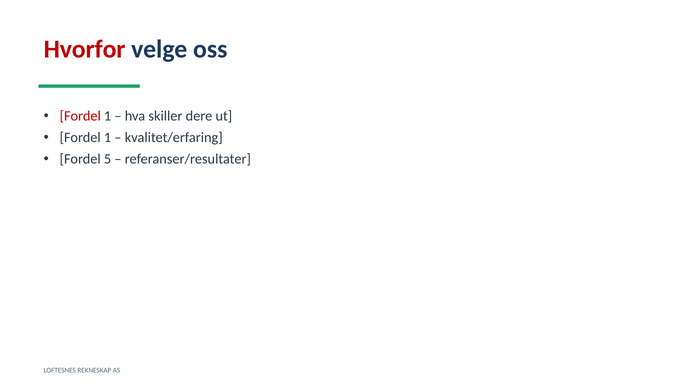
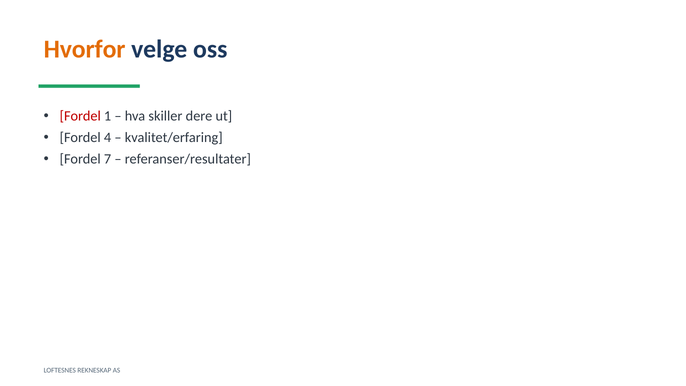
Hvorfor colour: red -> orange
1 at (108, 138): 1 -> 4
5: 5 -> 7
